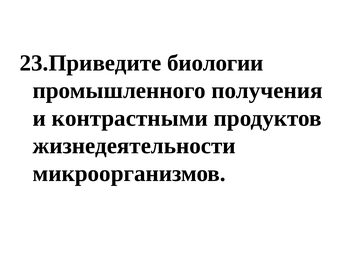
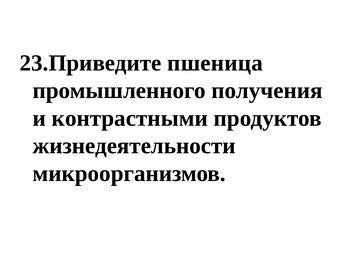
биологии: биологии -> пшеница
